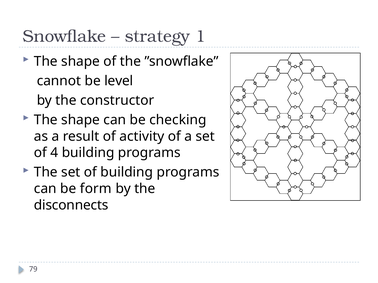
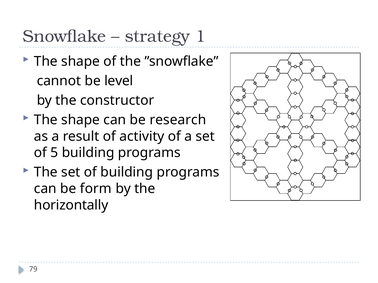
checking: checking -> research
4: 4 -> 5
disconnects: disconnects -> horizontally
